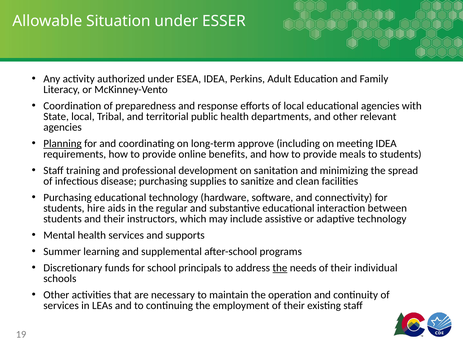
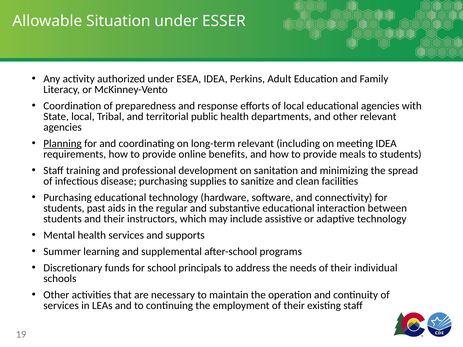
long-term approve: approve -> relevant
hire: hire -> past
the at (280, 268) underline: present -> none
